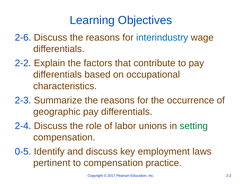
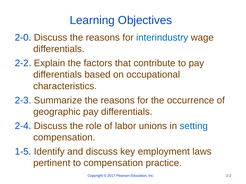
2-6: 2-6 -> 2-0
setting colour: green -> blue
0-5: 0-5 -> 1-5
